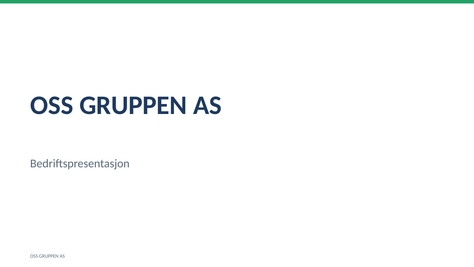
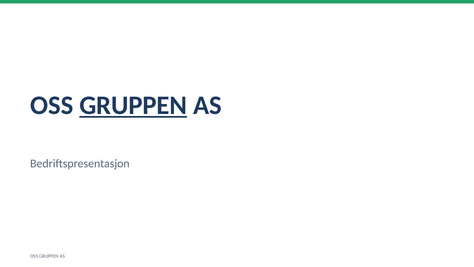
GRUPPEN at (133, 105) underline: none -> present
